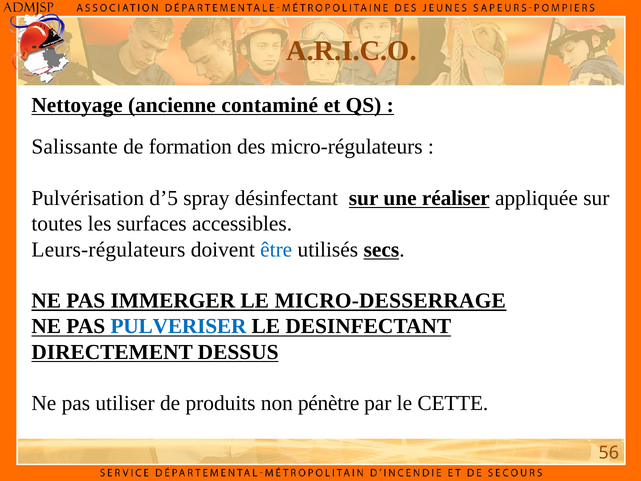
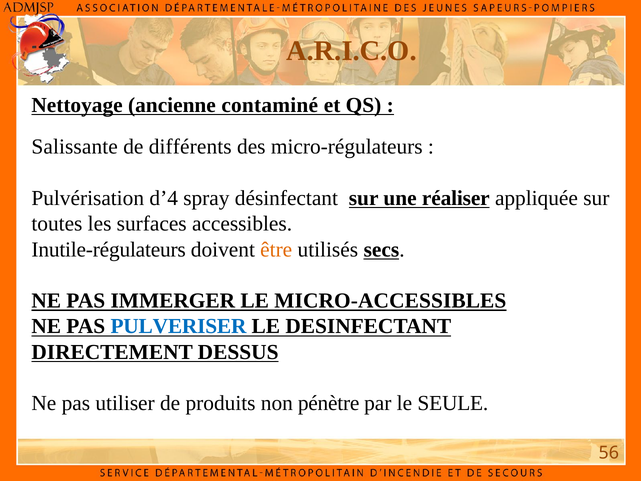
formation: formation -> différents
d’5: d’5 -> d’4
Leurs-régulateurs: Leurs-régulateurs -> Inutile-régulateurs
être colour: blue -> orange
MICRO-DESSERRAGE: MICRO-DESSERRAGE -> MICRO-ACCESSIBLES
CETTE: CETTE -> SEULE
